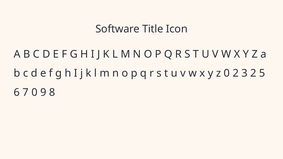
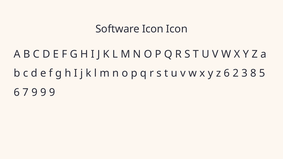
Software Title: Title -> Icon
z 0: 0 -> 6
3 2: 2 -> 8
7 0: 0 -> 9
8 at (52, 92): 8 -> 9
